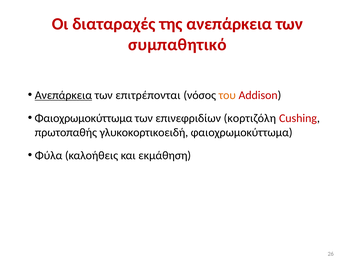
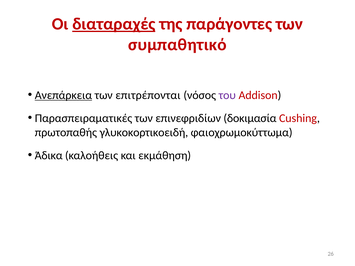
διαταραχές underline: none -> present
της ανεπάρκεια: ανεπάρκεια -> παράγοντες
του colour: orange -> purple
Φαιοχρωμοκύττωμα at (84, 118): Φαιοχρωμοκύττωμα -> Παρασπειραματικές
κορτιζόλη: κορτιζόλη -> δοκιμασία
Φύλα: Φύλα -> Άδικα
